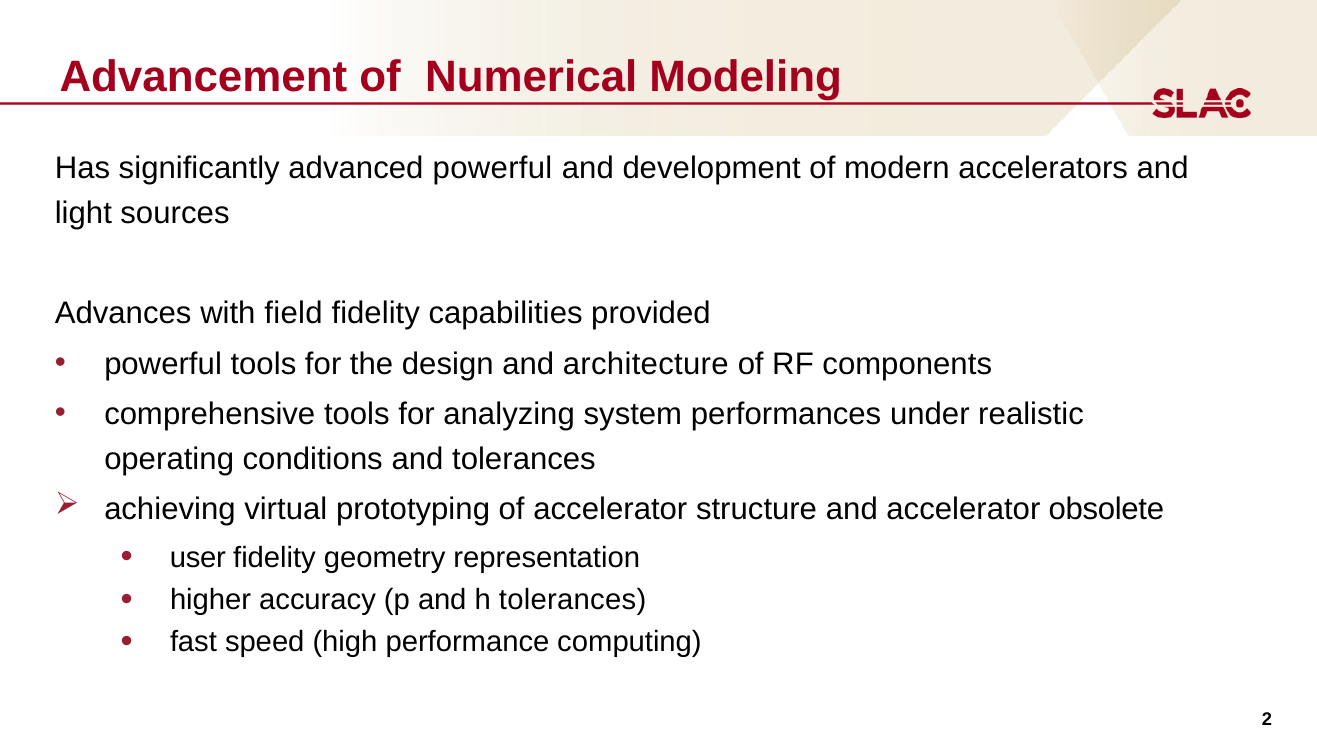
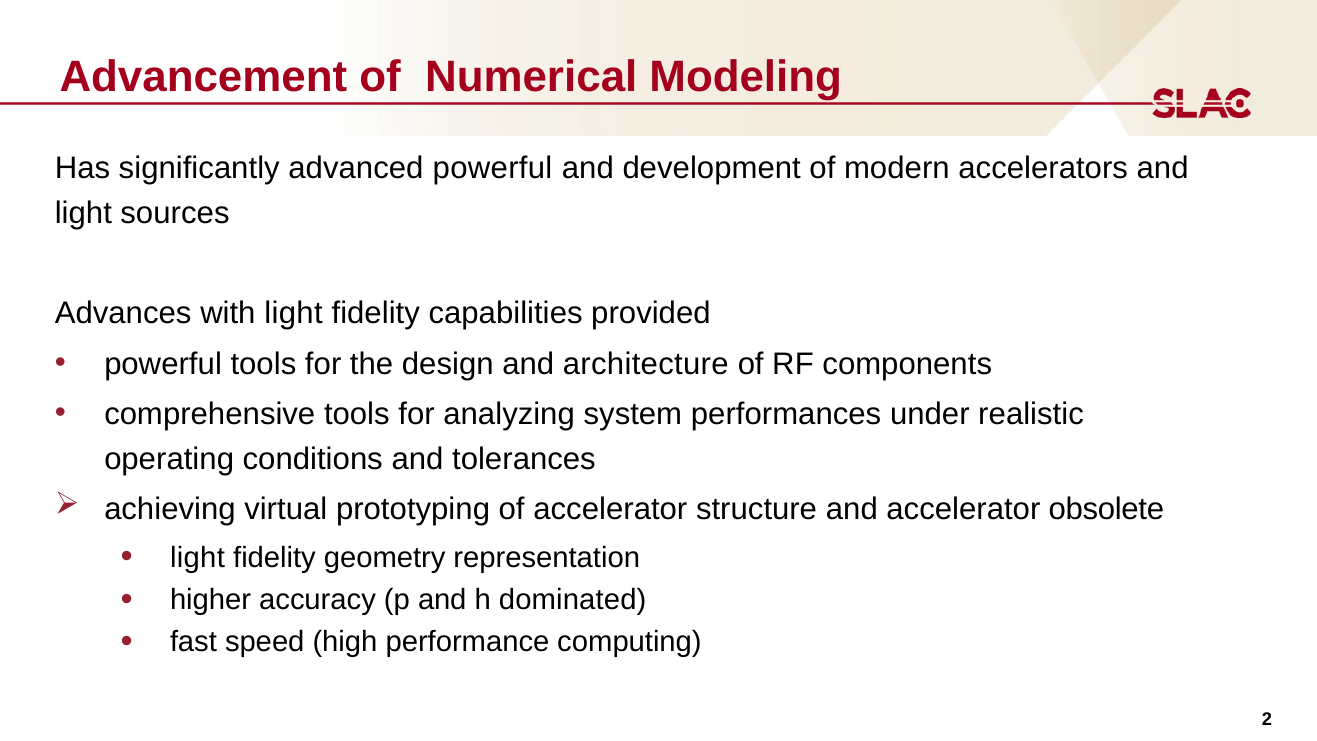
with field: field -> light
user at (198, 558): user -> light
h tolerances: tolerances -> dominated
